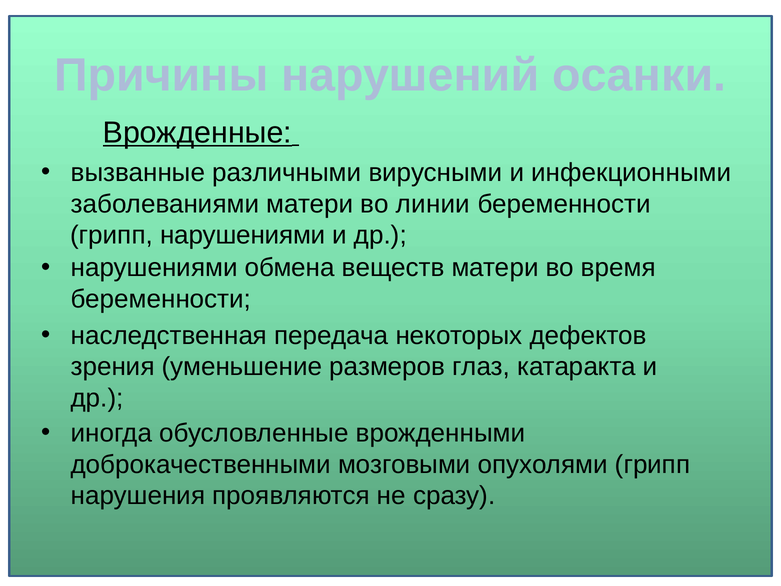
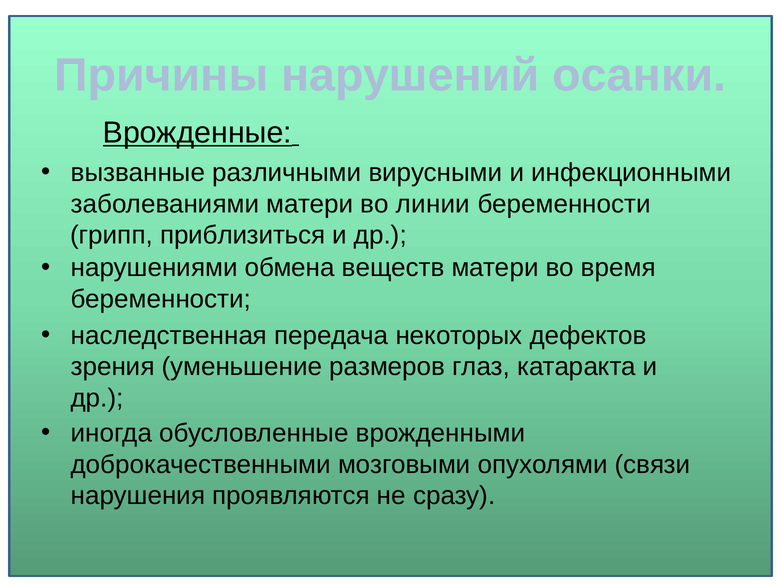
грипп нарушениями: нарушениями -> приблизиться
опухолями грипп: грипп -> связи
